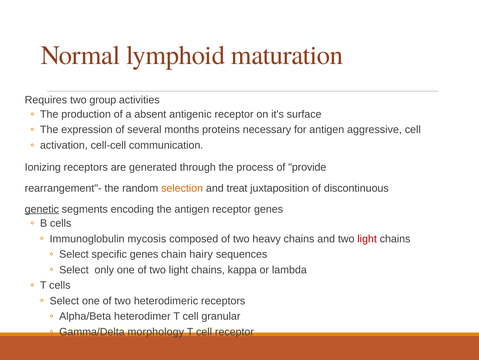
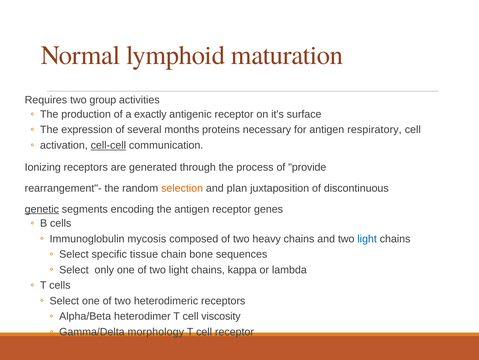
absent: absent -> exactly
aggressive: aggressive -> respiratory
cell-cell underline: none -> present
treat: treat -> plan
light at (367, 238) colour: red -> blue
specific genes: genes -> tissue
hairy: hairy -> bone
granular: granular -> viscosity
